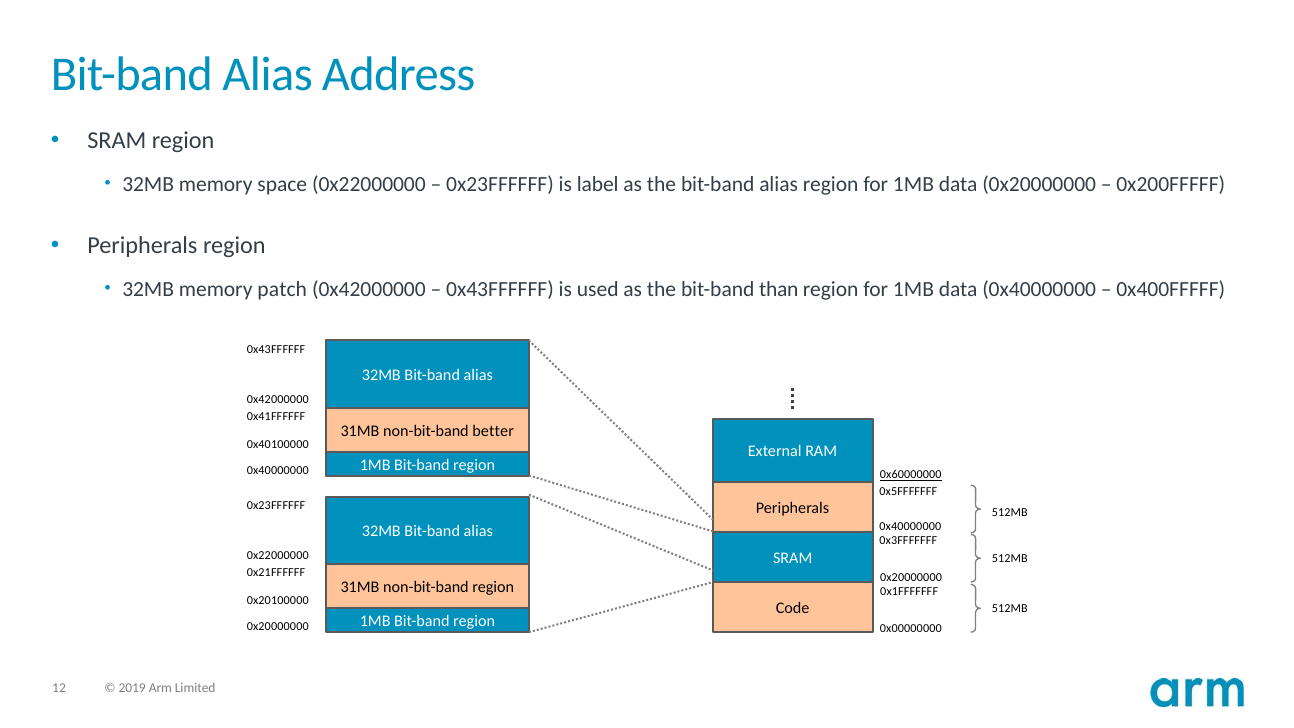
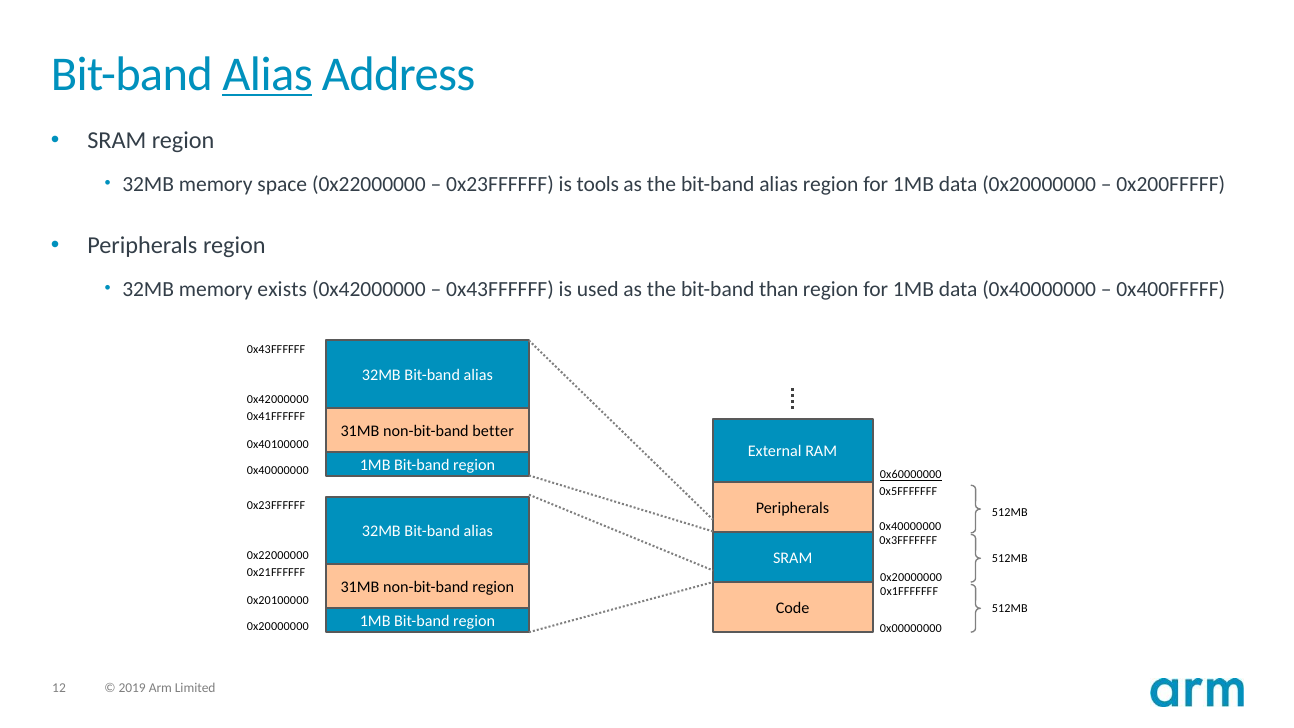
Alias at (268, 74) underline: none -> present
label: label -> tools
patch: patch -> exists
